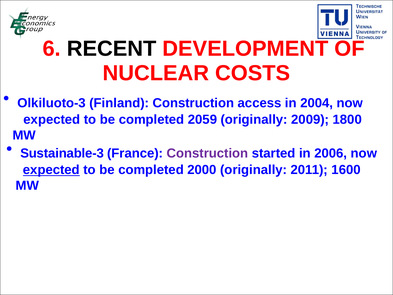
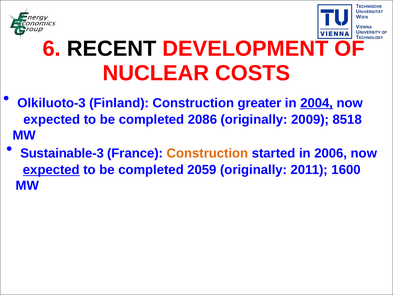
access: access -> greater
2004 underline: none -> present
2059: 2059 -> 2086
1800: 1800 -> 8518
Construction at (207, 153) colour: purple -> orange
2000: 2000 -> 2059
